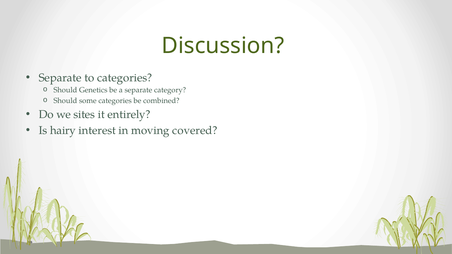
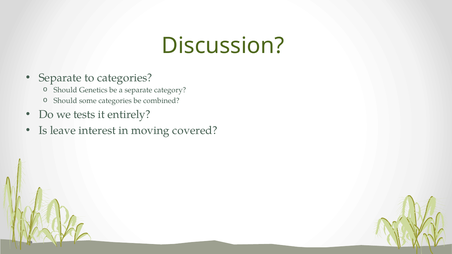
sites: sites -> tests
hairy: hairy -> leave
